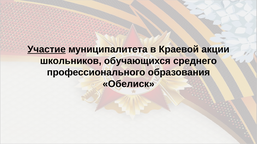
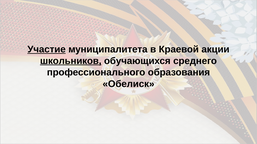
школьников underline: none -> present
